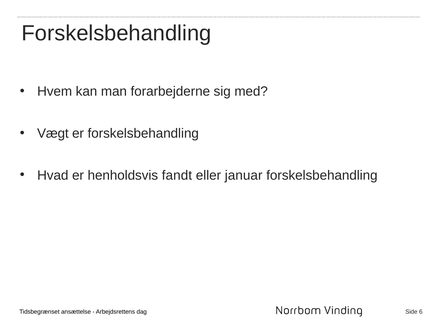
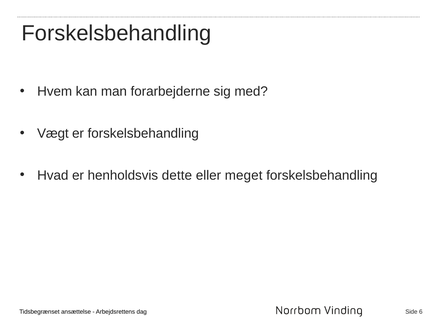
fandt: fandt -> dette
januar: januar -> meget
